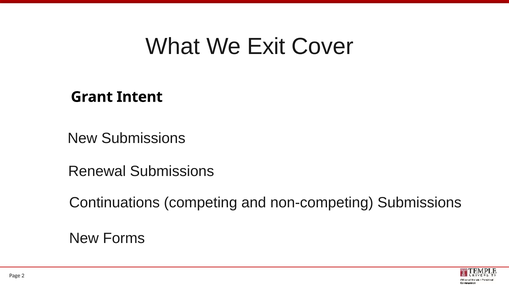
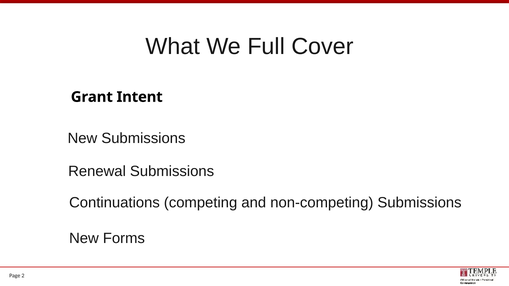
Exit: Exit -> Full
